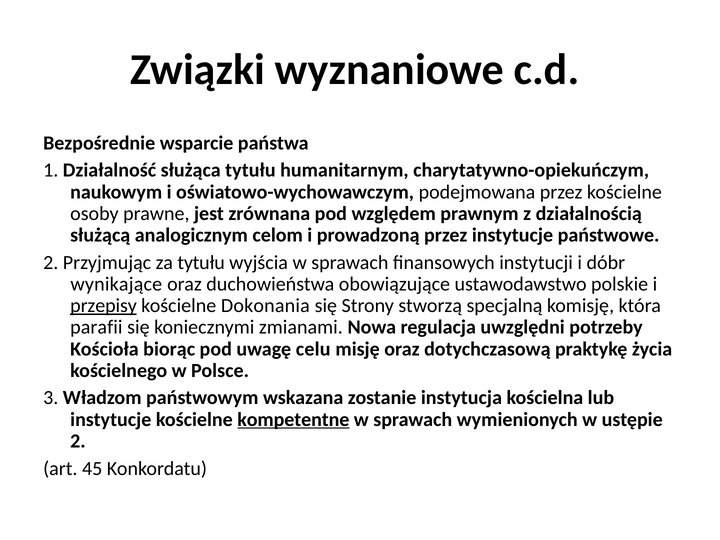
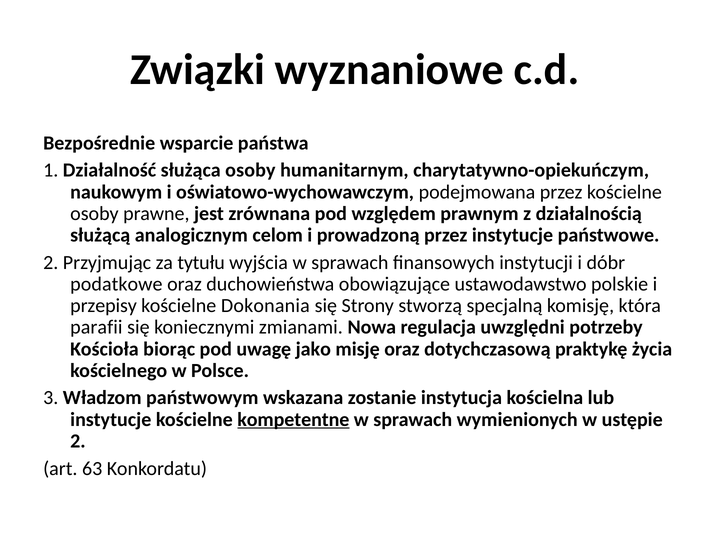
służąca tytułu: tytułu -> osoby
wynikające: wynikające -> podatkowe
przepisy underline: present -> none
celu: celu -> jako
45: 45 -> 63
